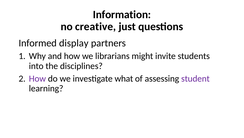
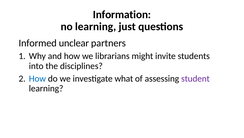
no creative: creative -> learning
display: display -> unclear
How at (37, 78) colour: purple -> blue
